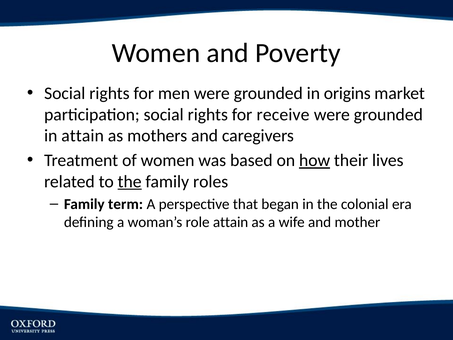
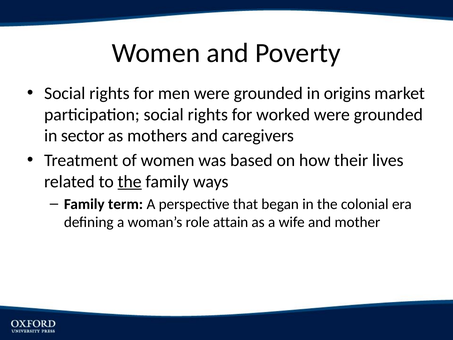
receive: receive -> worked
in attain: attain -> sector
how underline: present -> none
roles: roles -> ways
